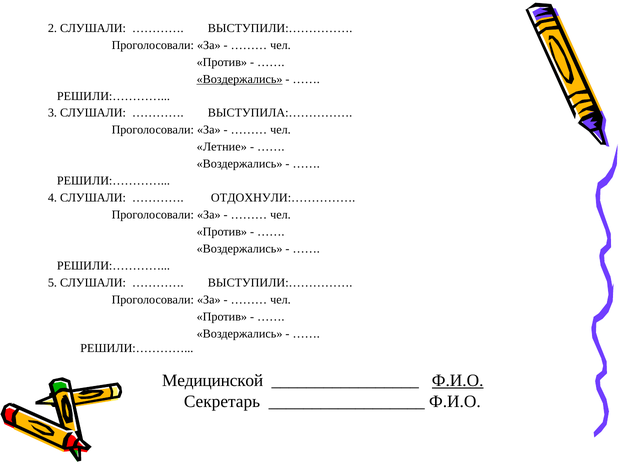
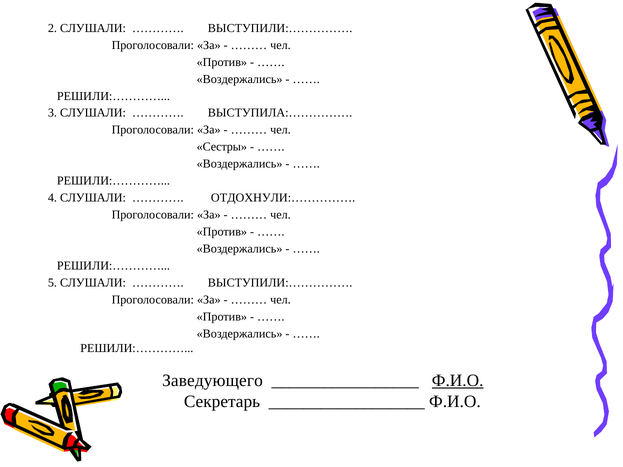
Воздержались at (240, 79) underline: present -> none
Летние: Летние -> Сестры
Медицинской: Медицинской -> Заведующего
